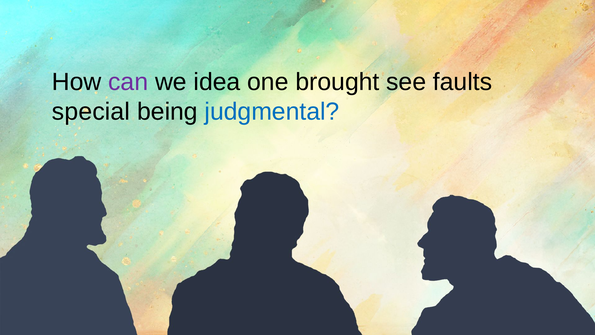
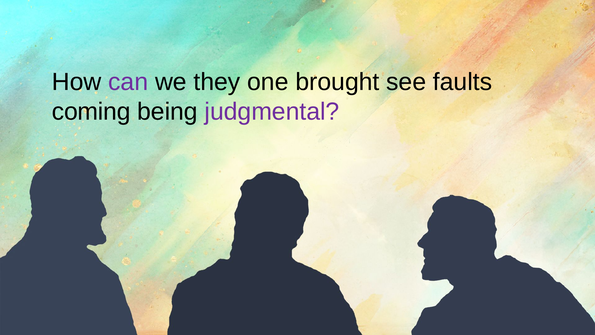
idea: idea -> they
special: special -> coming
judgmental colour: blue -> purple
